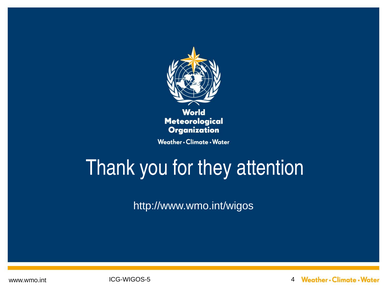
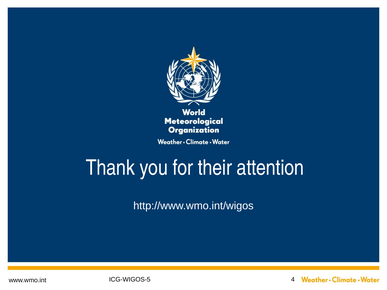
they: they -> their
